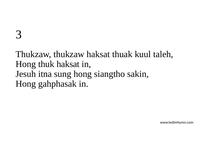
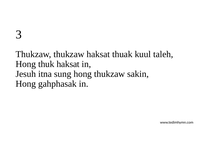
hong siangtho: siangtho -> thukzaw
